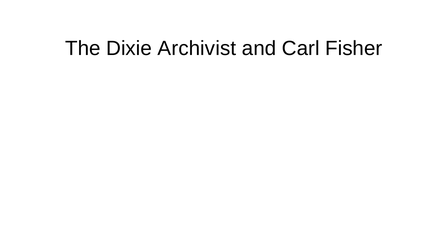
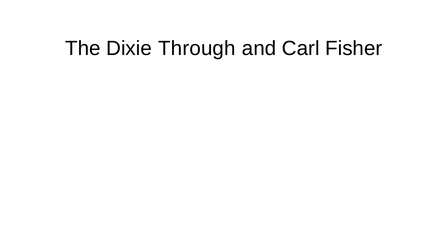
Archivist: Archivist -> Through
